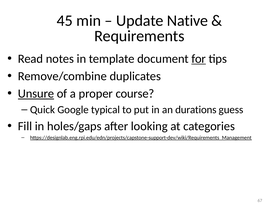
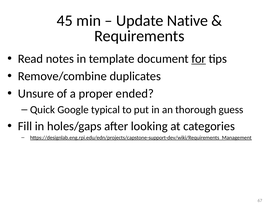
Unsure underline: present -> none
course: course -> ended
durations: durations -> thorough
